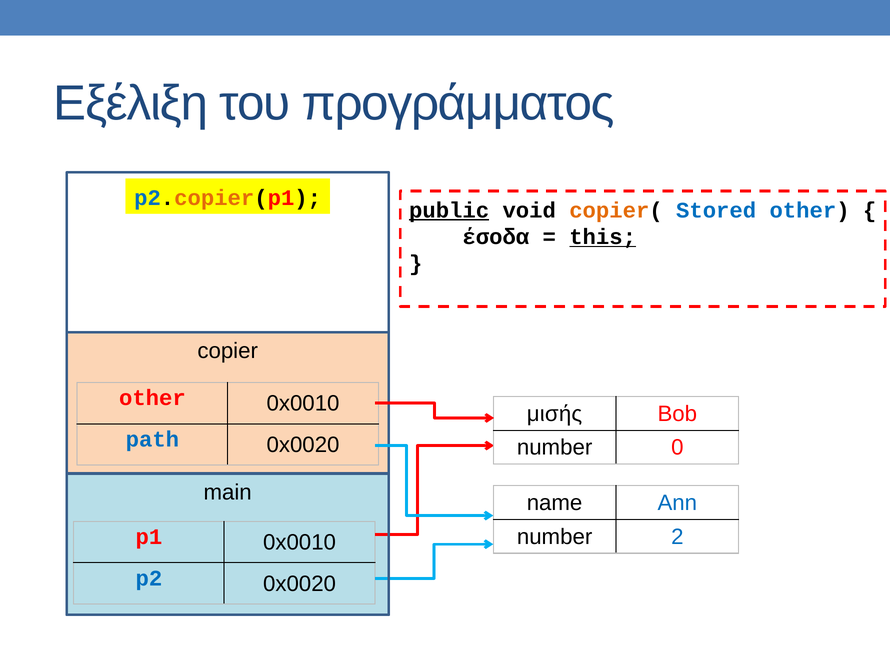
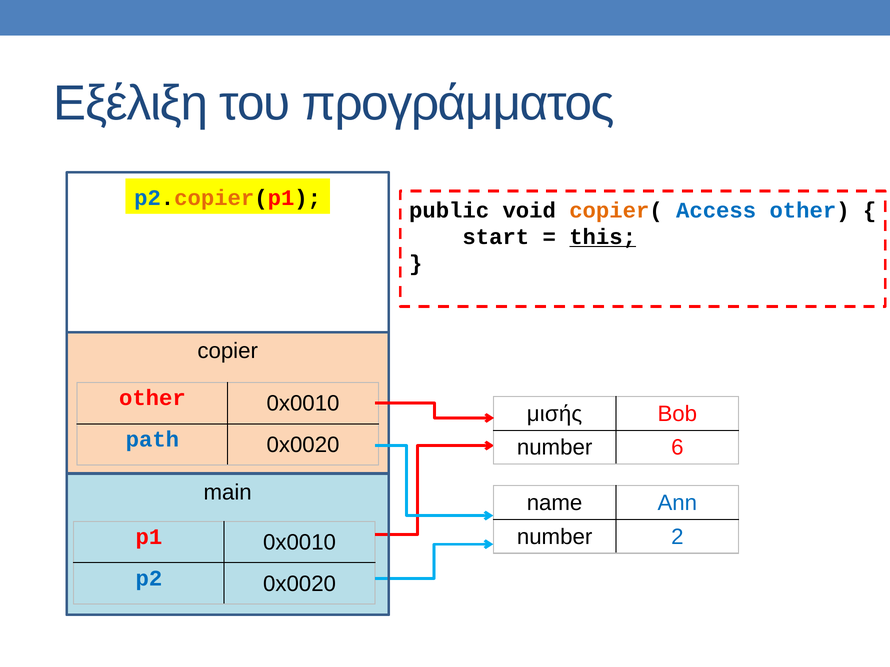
public underline: present -> none
Stored: Stored -> Access
έσοδα: έσοδα -> start
0: 0 -> 6
